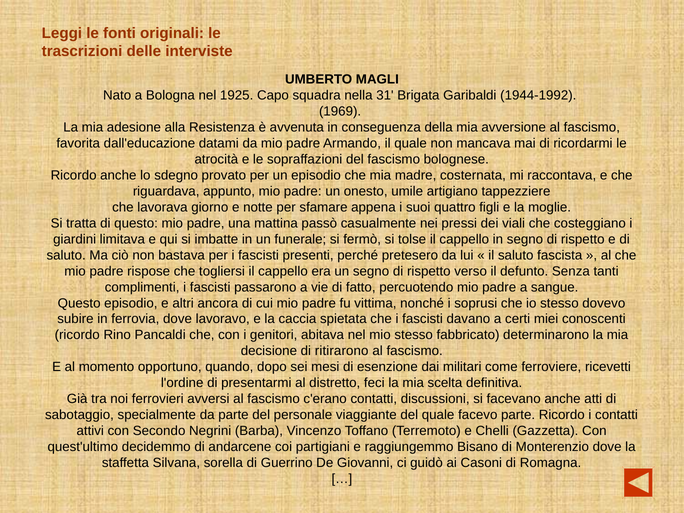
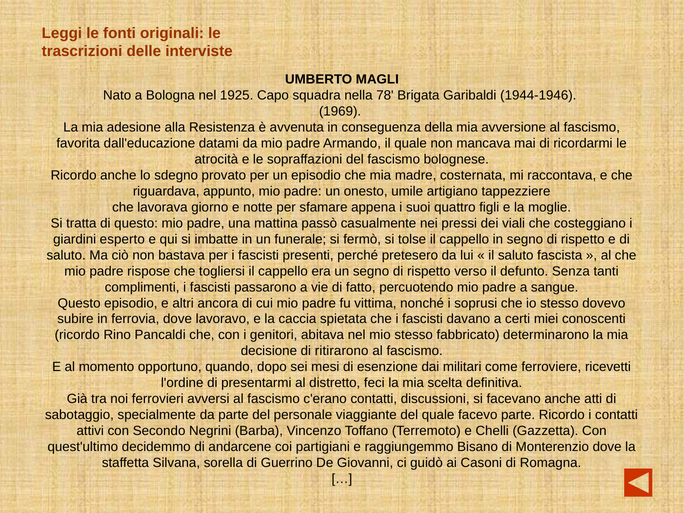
31: 31 -> 78
1944-1992: 1944-1992 -> 1944-1946
limitava: limitava -> esperto
